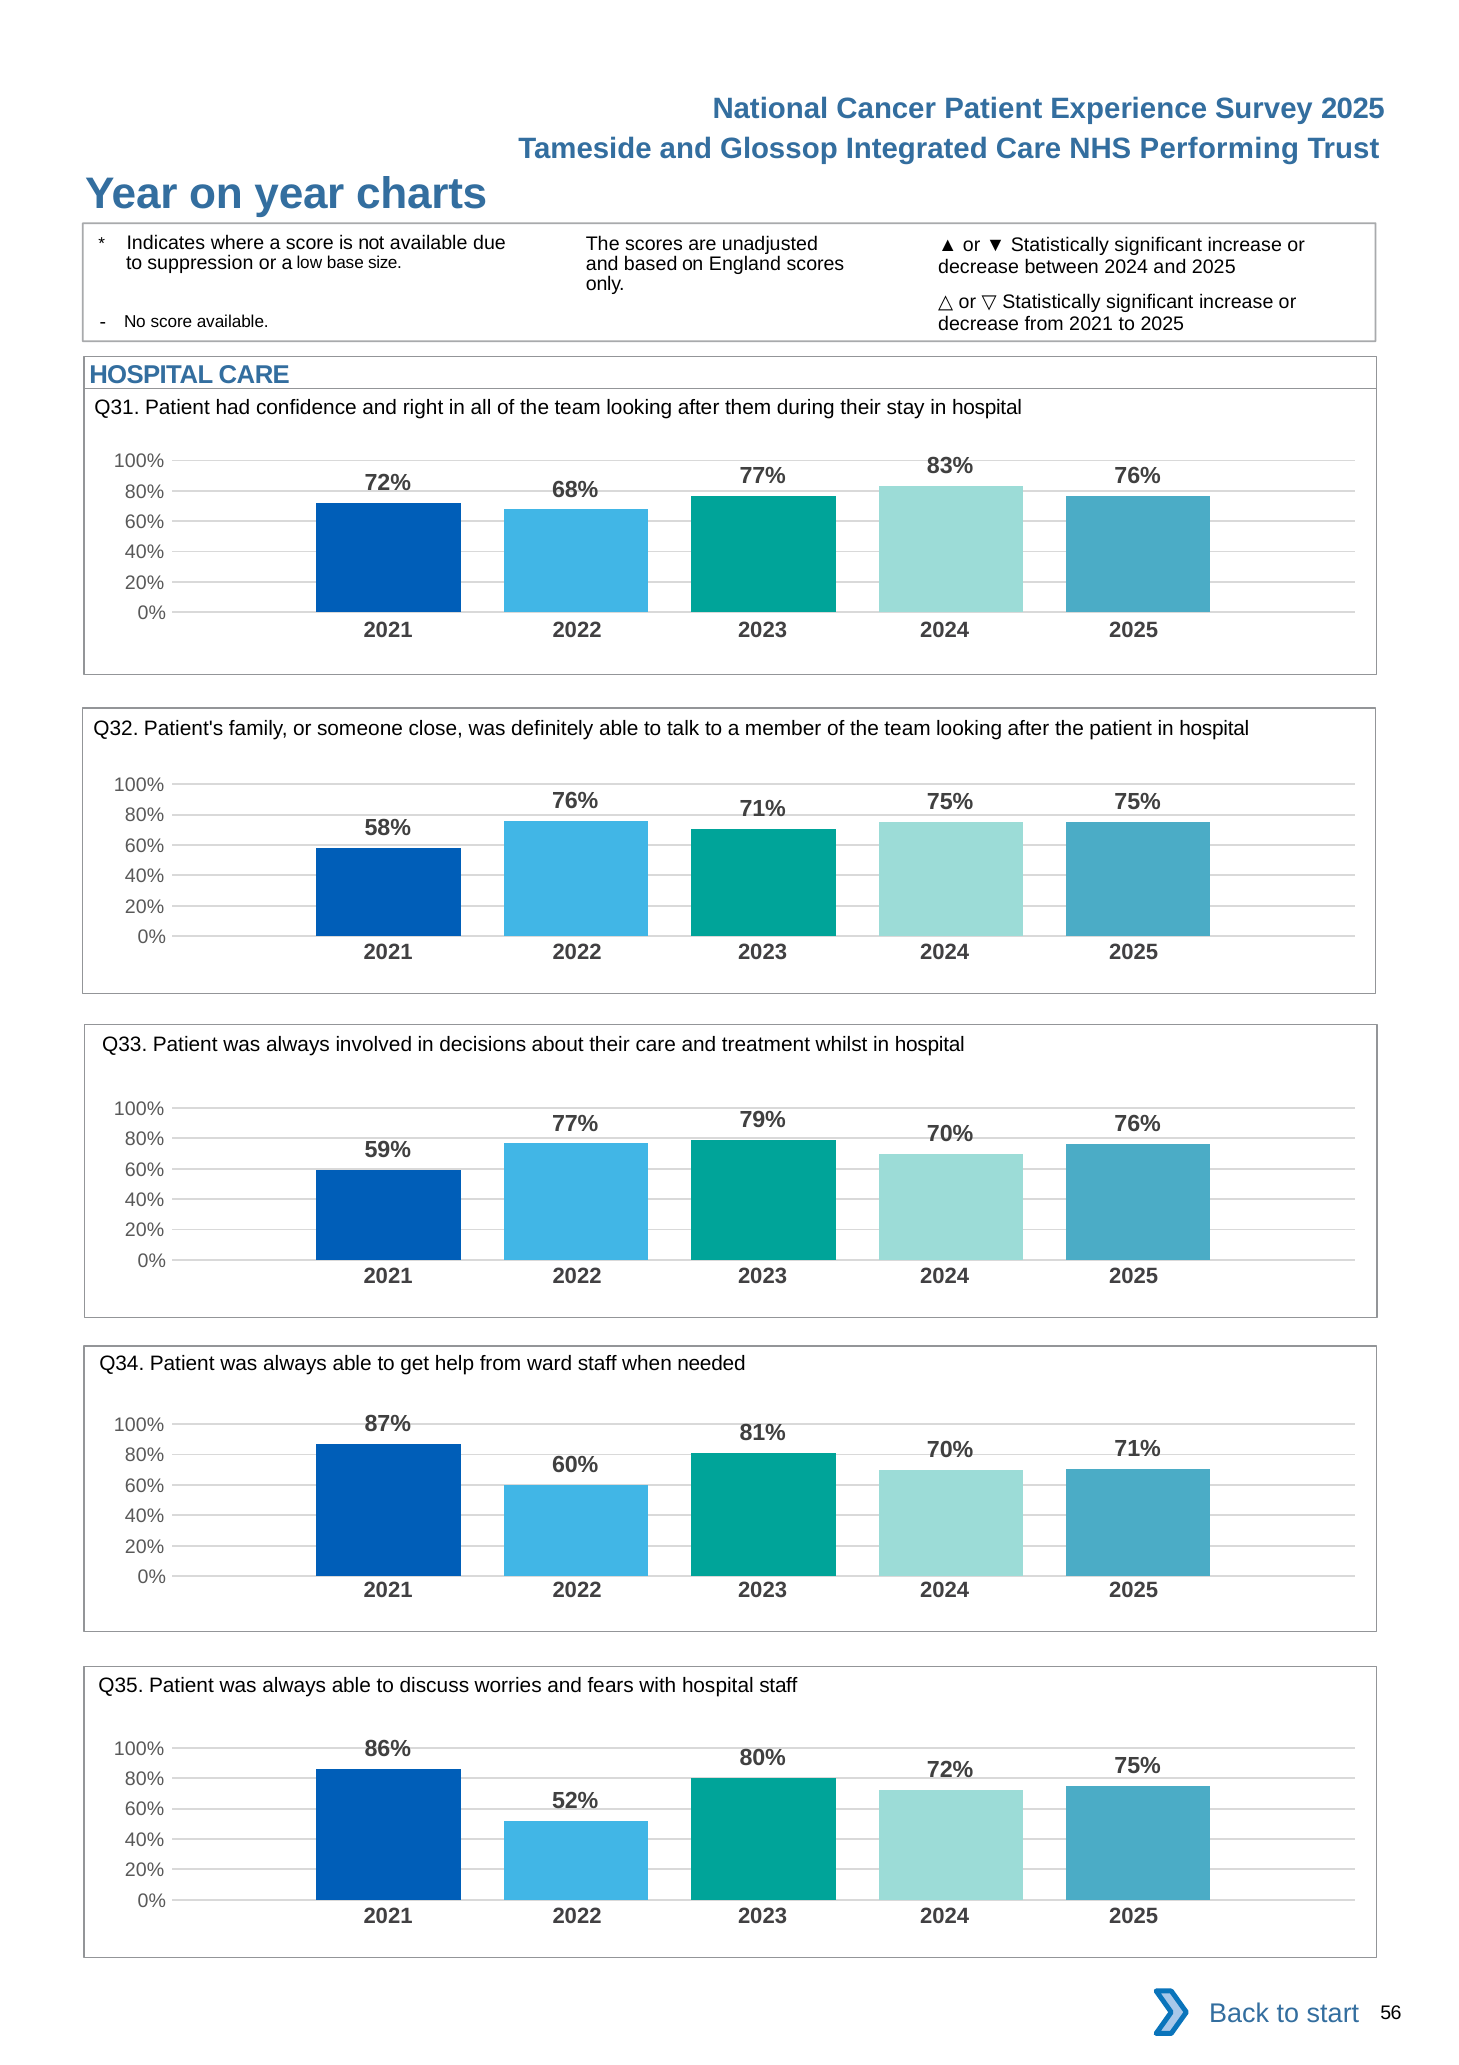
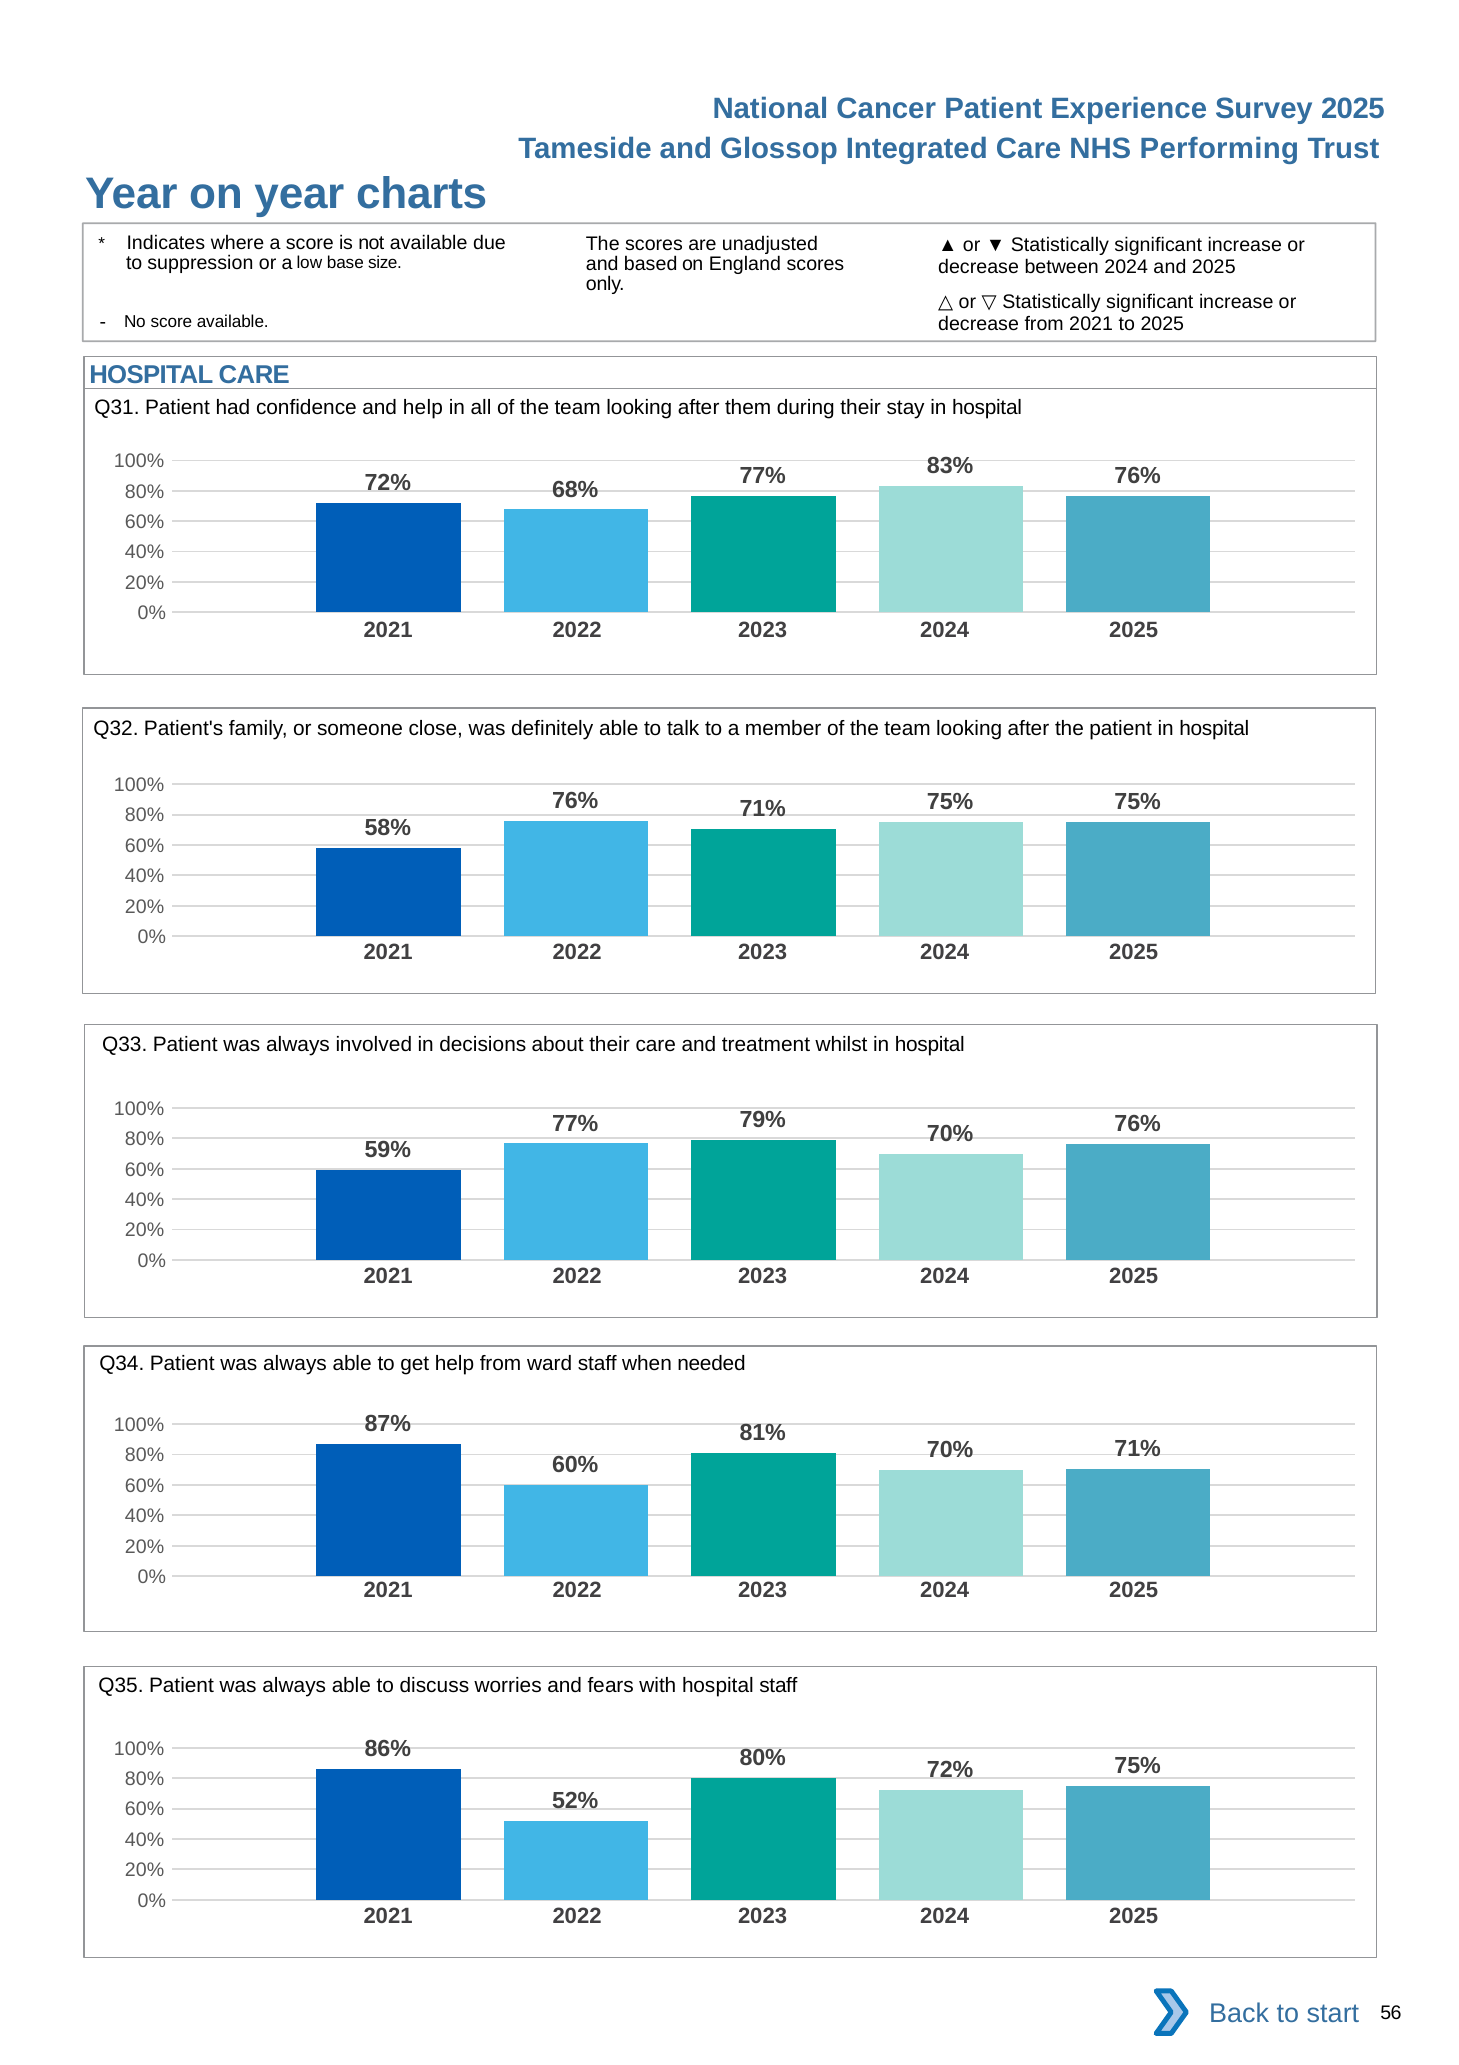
and right: right -> help
